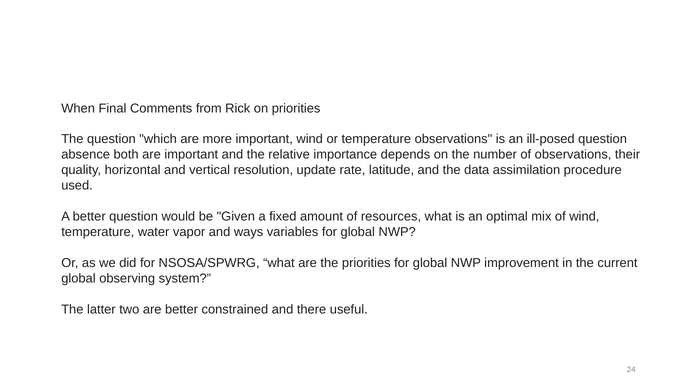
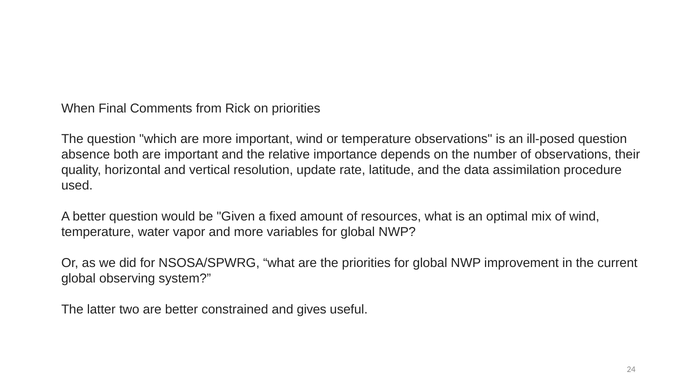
and ways: ways -> more
there: there -> gives
